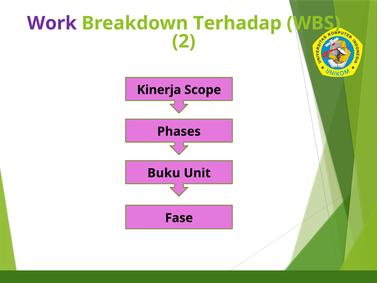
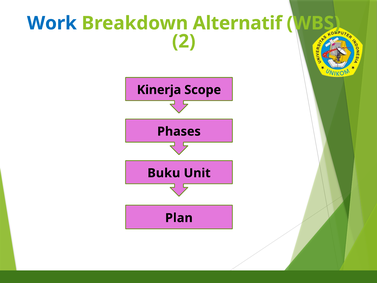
Work colour: purple -> blue
Terhadap: Terhadap -> Alternatif
Fase: Fase -> Plan
